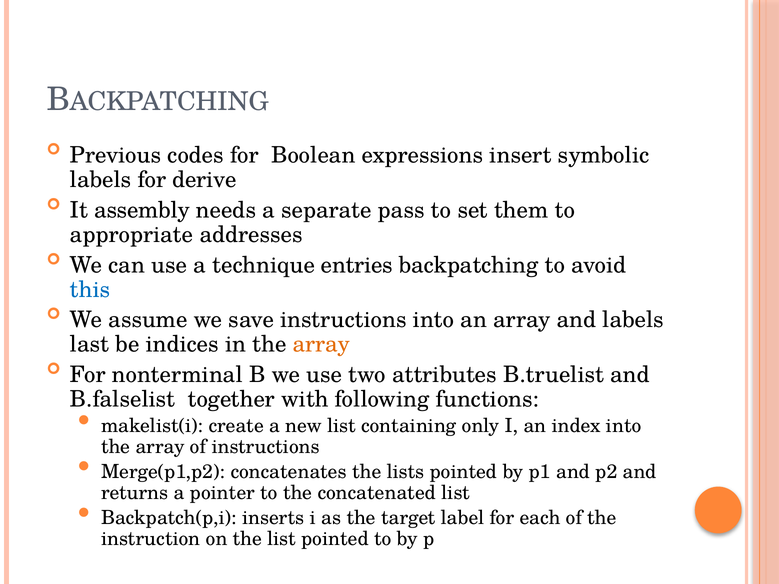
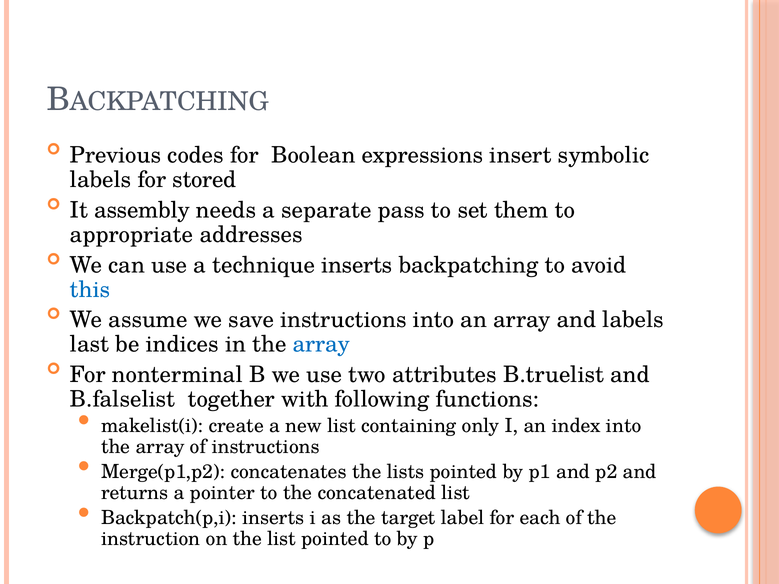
derive: derive -> stored
technique entries: entries -> inserts
array at (321, 345) colour: orange -> blue
